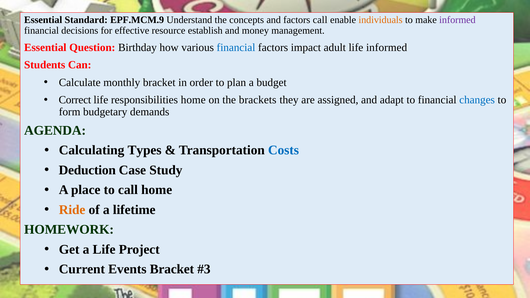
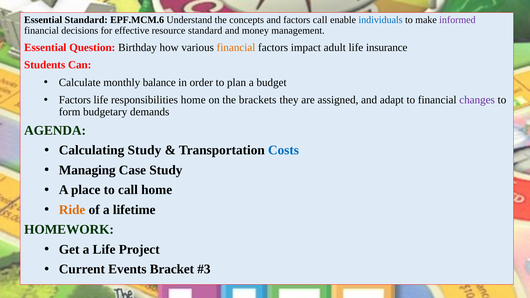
EPF.MCM.9: EPF.MCM.9 -> EPF.MCM.6
individuals colour: orange -> blue
resource establish: establish -> standard
financial at (236, 48) colour: blue -> orange
life informed: informed -> insurance
monthly bracket: bracket -> balance
Correct at (75, 100): Correct -> Factors
changes colour: blue -> purple
Calculating Types: Types -> Study
Deduction: Deduction -> Managing
